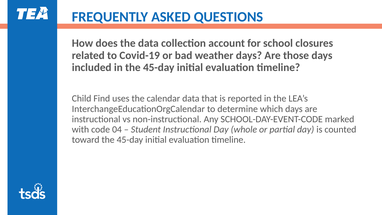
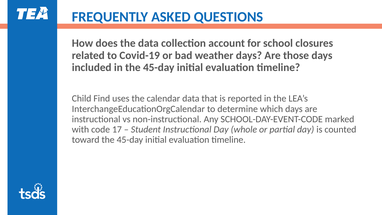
04: 04 -> 17
